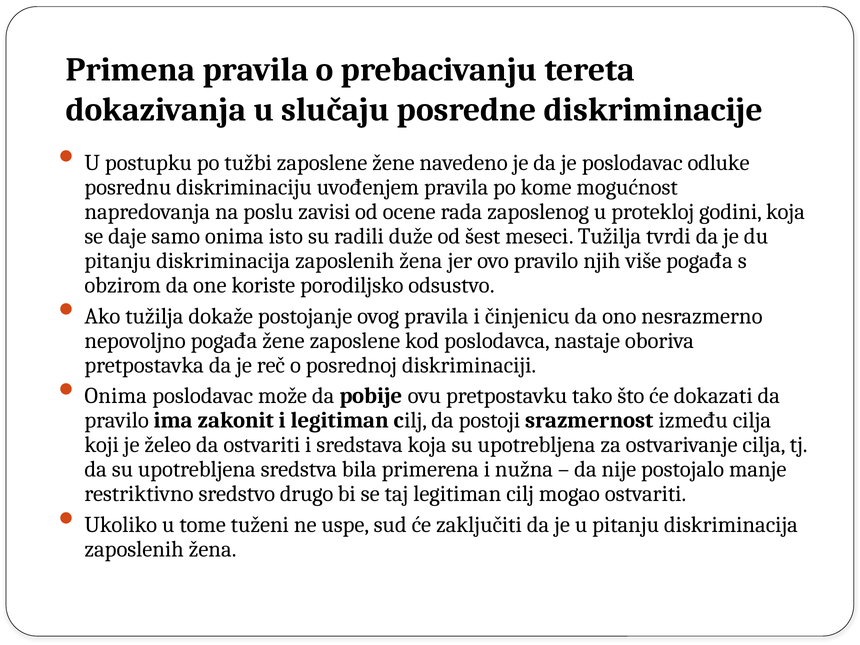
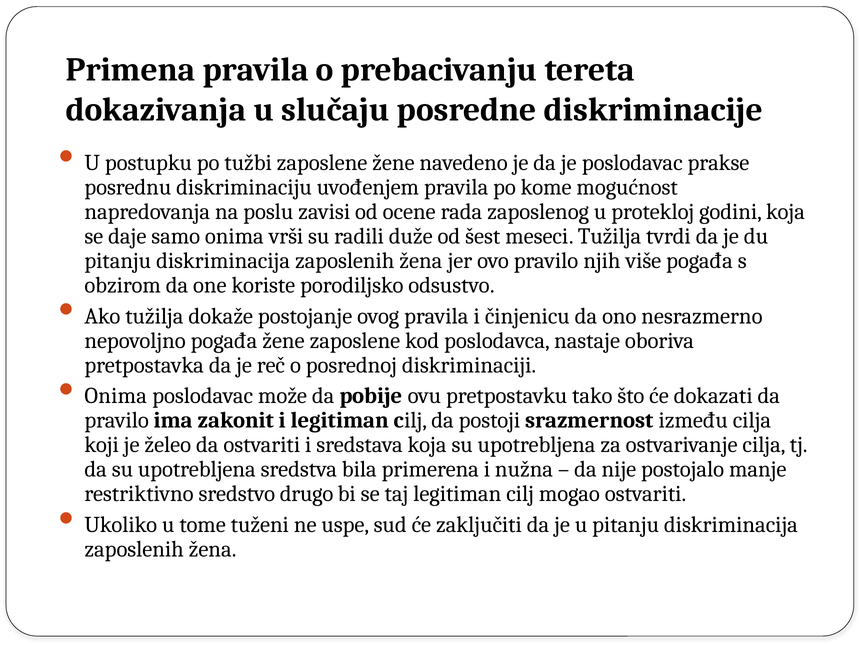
odluke: odluke -> prakse
isto: isto -> vrši
